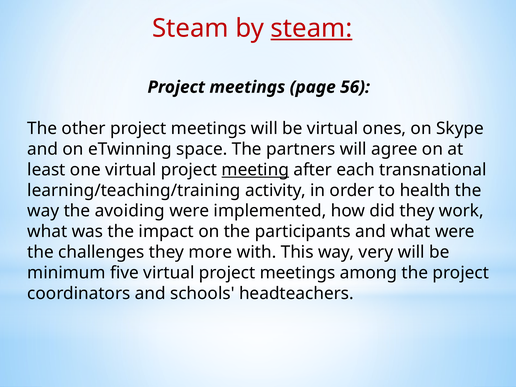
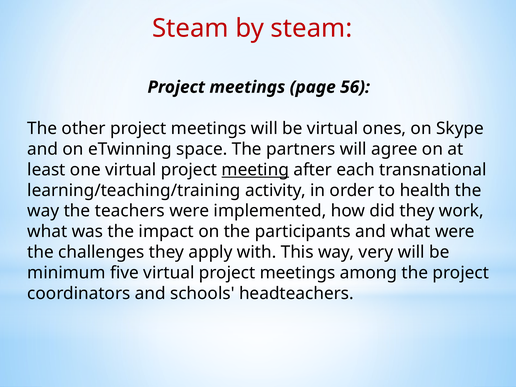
steam at (311, 28) underline: present -> none
avoiding: avoiding -> teachers
more: more -> apply
